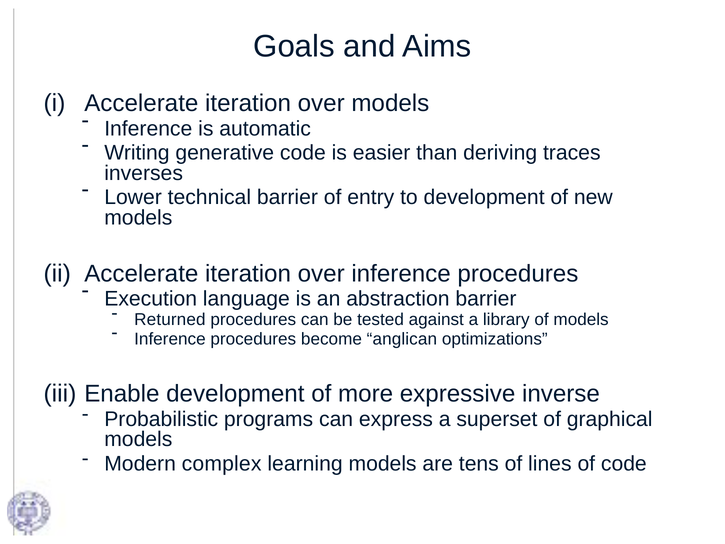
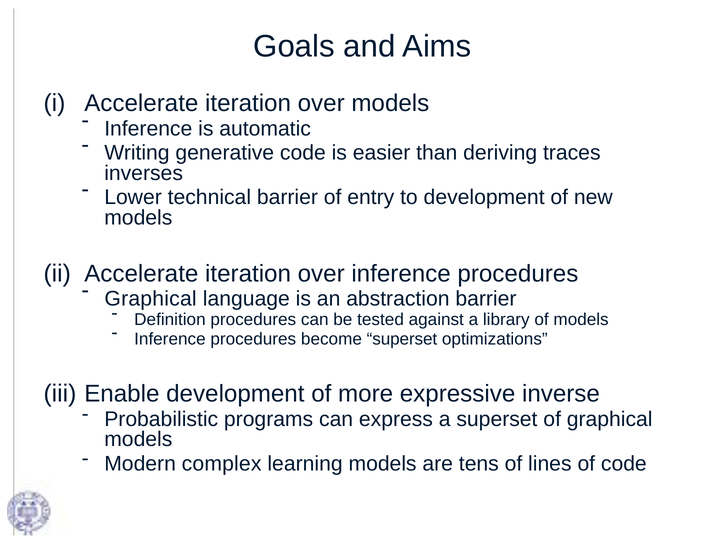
Execution at (151, 299): Execution -> Graphical
Returned: Returned -> Definition
become anglican: anglican -> superset
